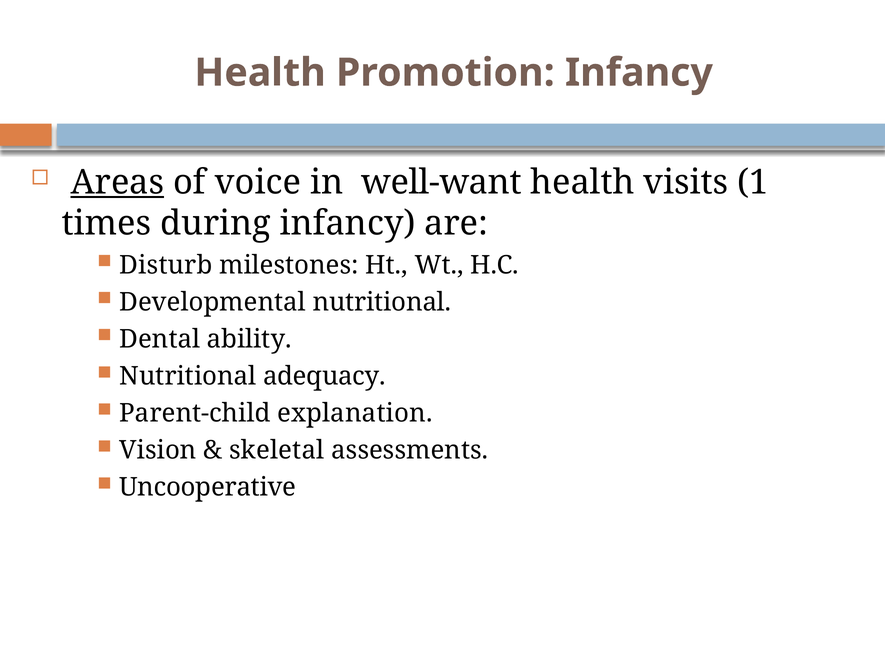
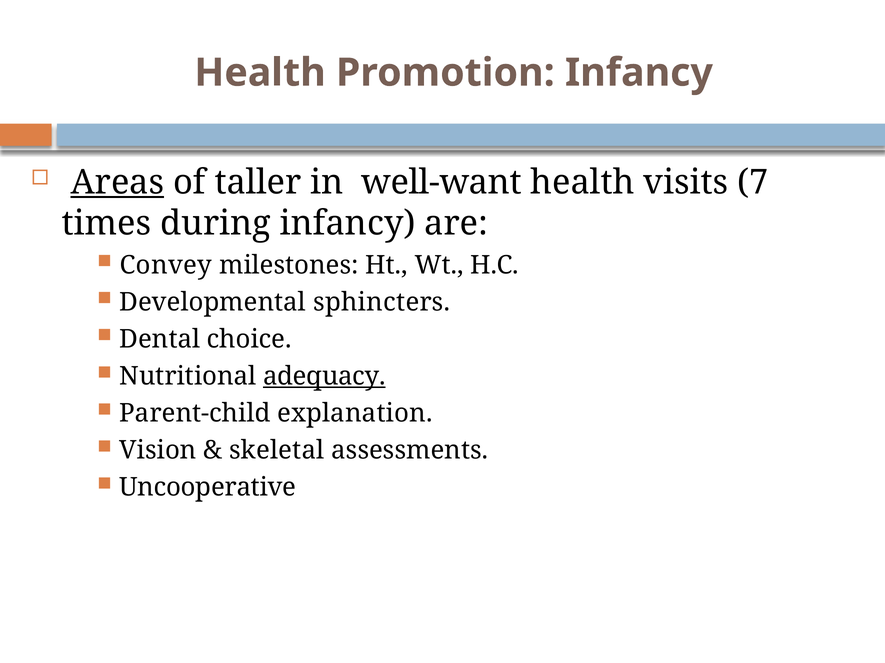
voice: voice -> taller
1: 1 -> 7
Disturb: Disturb -> Convey
Developmental nutritional: nutritional -> sphincters
ability: ability -> choice
adequacy underline: none -> present
